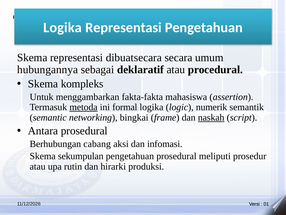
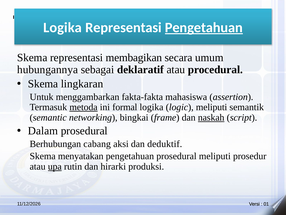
Pengetahuan at (204, 27) underline: none -> present
dibuatsecara: dibuatsecara -> membagikan
kompleks: kompleks -> lingkaran
logic numerik: numerik -> meliputi
Antara: Antara -> Dalam
infomasi: infomasi -> deduktif
sekumpulan: sekumpulan -> menyatakan
upa underline: none -> present
